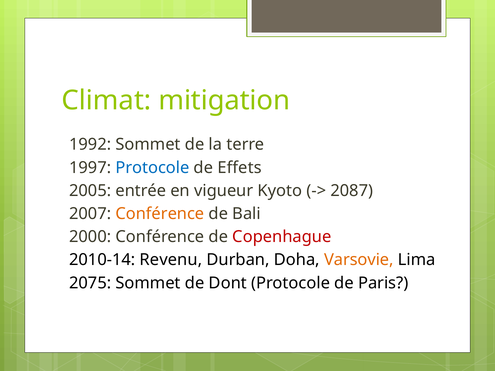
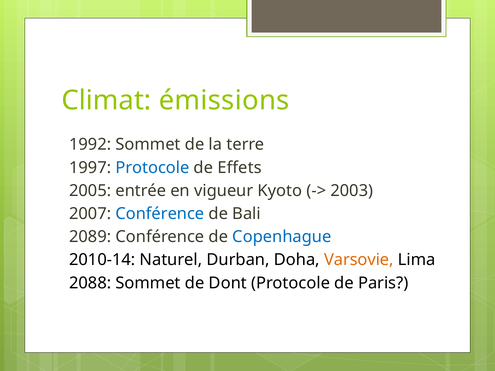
mitigation: mitigation -> émissions
2087: 2087 -> 2003
Conférence at (160, 214) colour: orange -> blue
2000: 2000 -> 2089
Copenhague colour: red -> blue
Revenu: Revenu -> Naturel
2075: 2075 -> 2088
